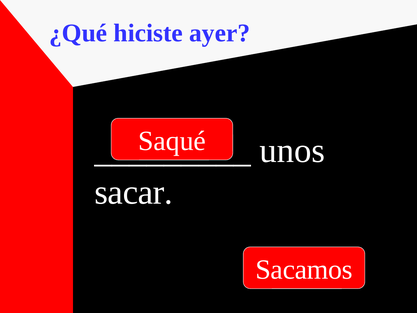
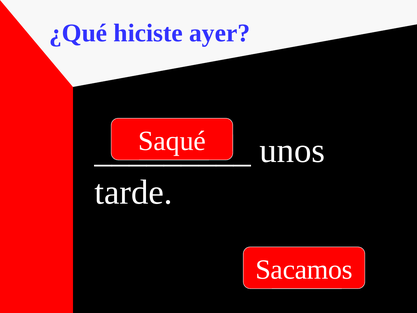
sacar: sacar -> tarde
